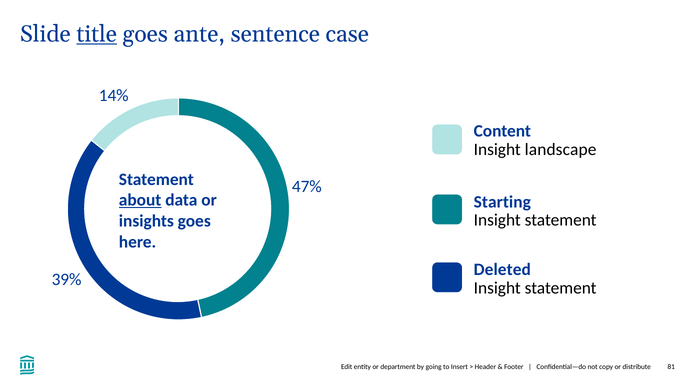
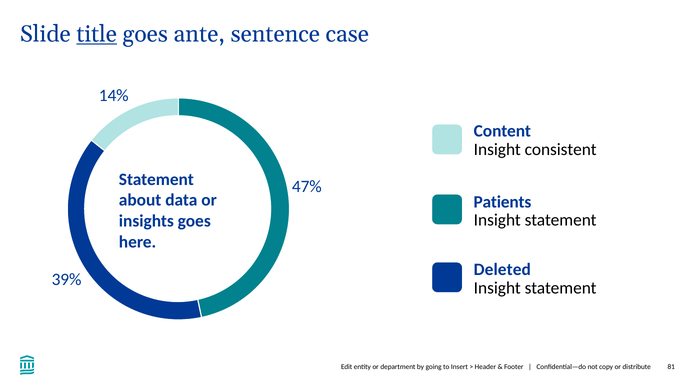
landscape: landscape -> consistent
about underline: present -> none
Starting: Starting -> Patients
